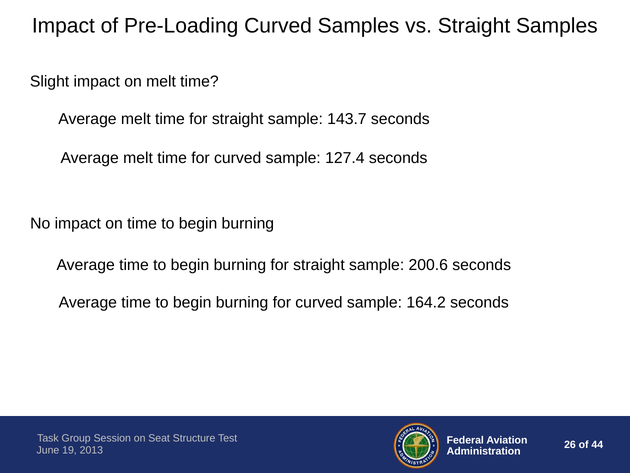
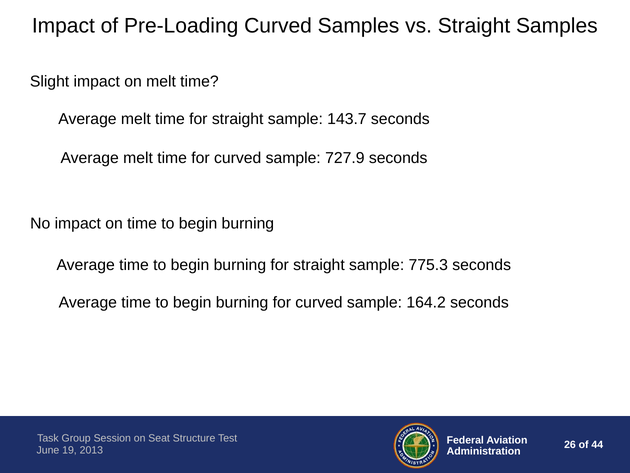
127.4: 127.4 -> 727.9
200.6: 200.6 -> 775.3
